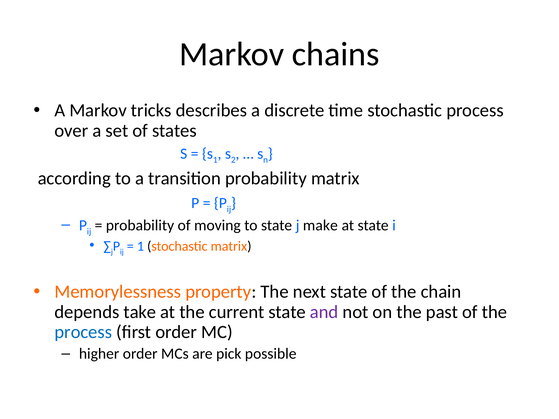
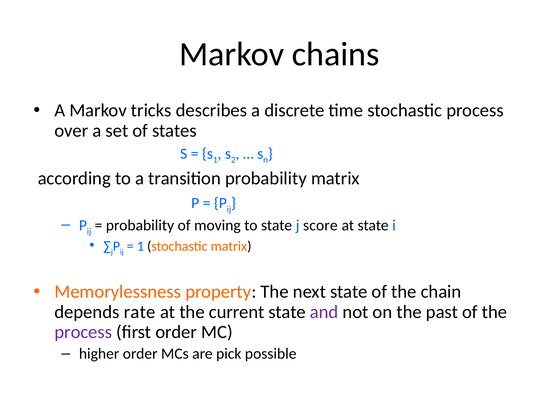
make: make -> score
take: take -> rate
process at (83, 332) colour: blue -> purple
